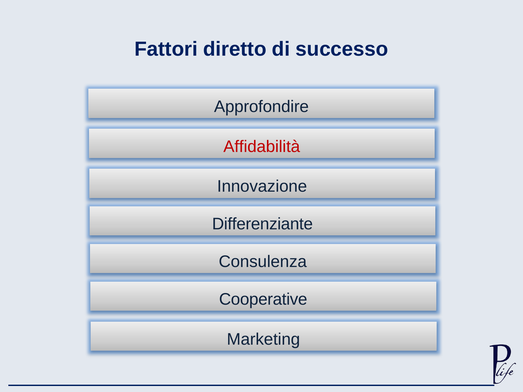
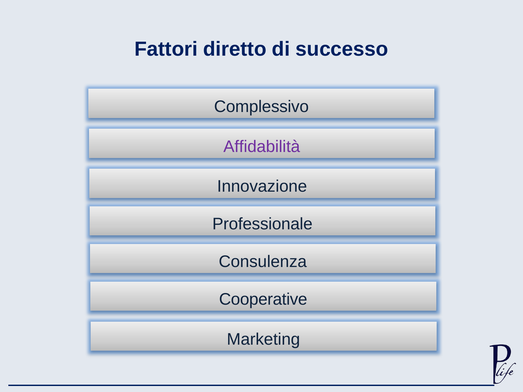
Approfondire: Approfondire -> Complessivo
Affidabilità colour: red -> purple
Differenziante: Differenziante -> Professionale
